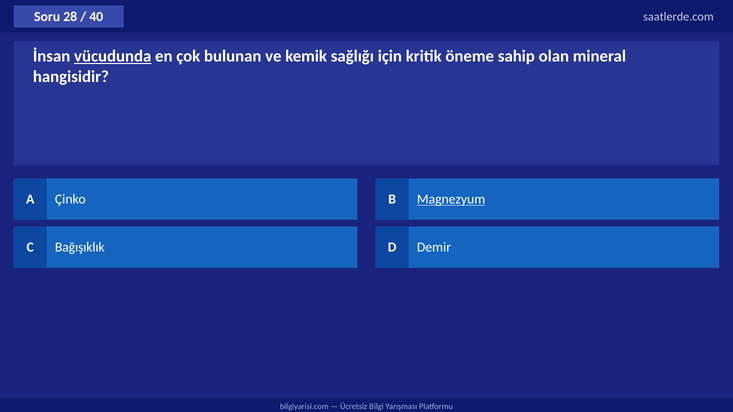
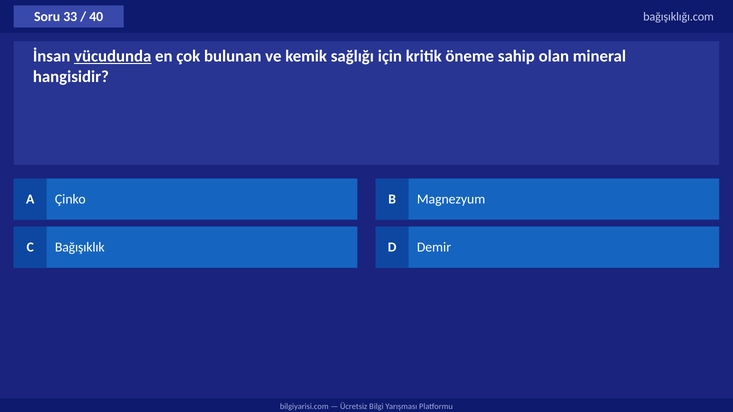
28: 28 -> 33
saatlerde.com: saatlerde.com -> bağışıklığı.com
Magnezyum underline: present -> none
